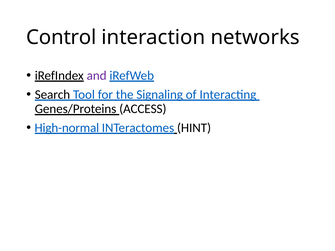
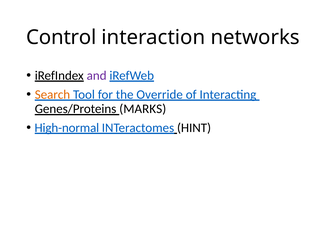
Search colour: black -> orange
Signaling: Signaling -> Override
ACCESS: ACCESS -> MARKS
